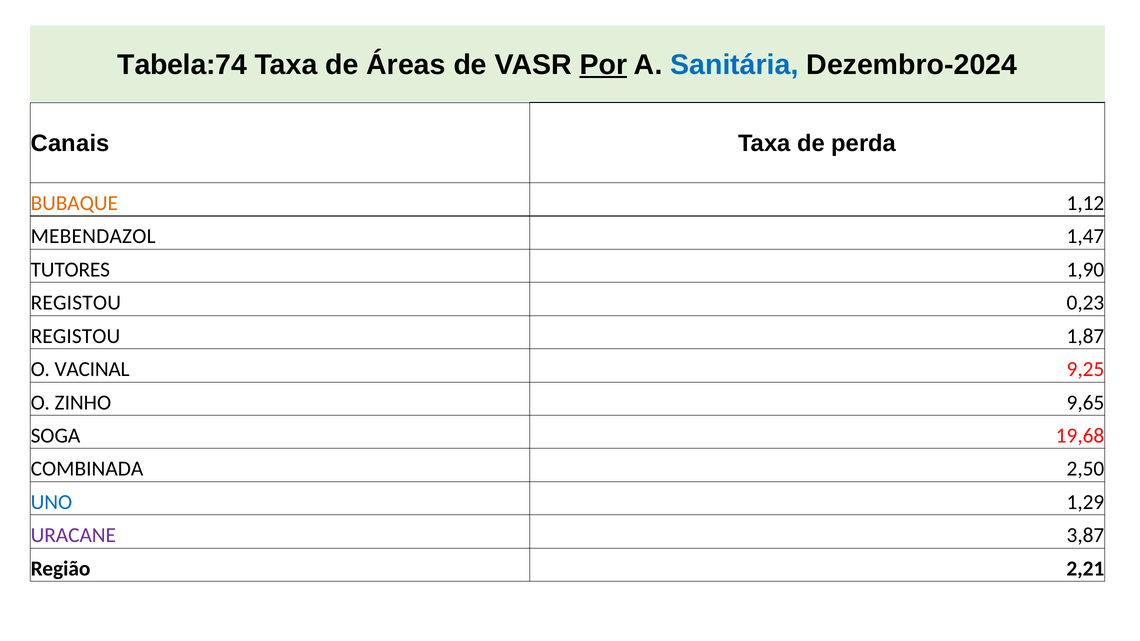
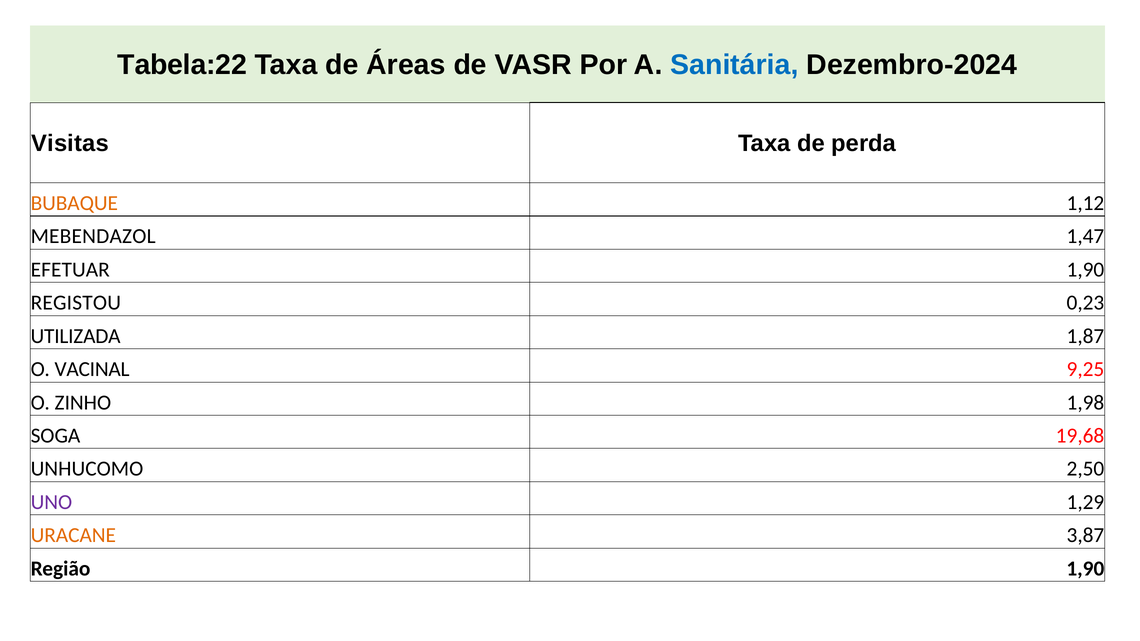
Tabela:74: Tabela:74 -> Tabela:22
Por underline: present -> none
Canais: Canais -> Visitas
TUTORES: TUTORES -> EFETUAR
REGISTOU at (75, 336): REGISTOU -> UTILIZADA
9,65: 9,65 -> 1,98
COMBINADA: COMBINADA -> UNHUCOMO
UNO colour: blue -> purple
URACANE colour: purple -> orange
Região 2,21: 2,21 -> 1,90
